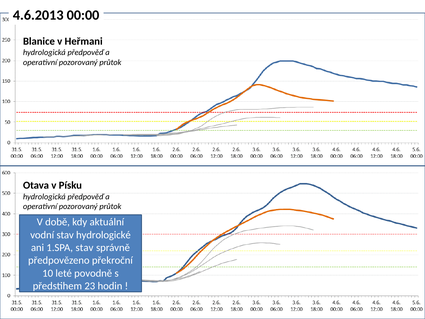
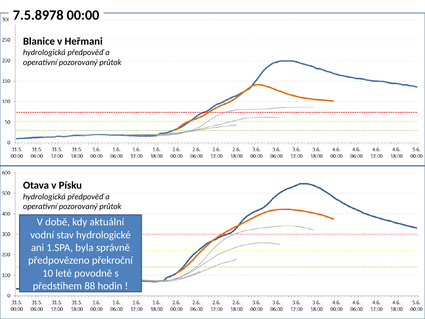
4.6.2013: 4.6.2013 -> 7.5.8978
1.SPA stav: stav -> byla
23: 23 -> 88
